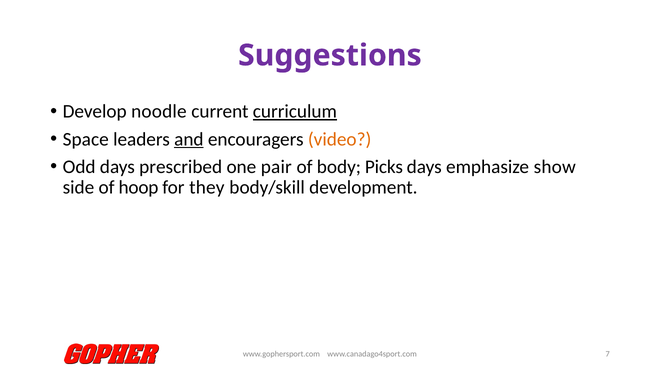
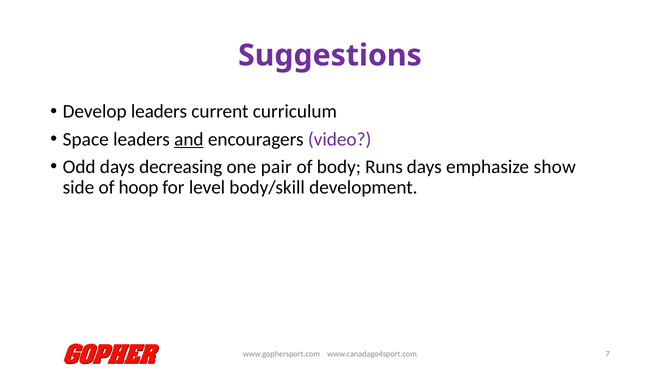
Develop noodle: noodle -> leaders
curriculum underline: present -> none
video colour: orange -> purple
prescribed: prescribed -> decreasing
Picks: Picks -> Runs
they: they -> level
